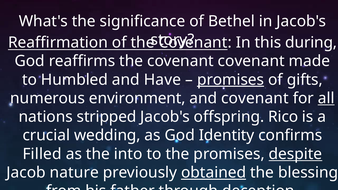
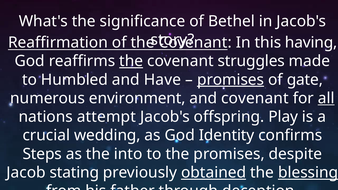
during: during -> having
the at (131, 61) underline: none -> present
covenant covenant: covenant -> struggles
gifts: gifts -> gate
stripped: stripped -> attempt
Rico: Rico -> Play
Filled: Filled -> Steps
despite underline: present -> none
nature: nature -> stating
blessing underline: none -> present
